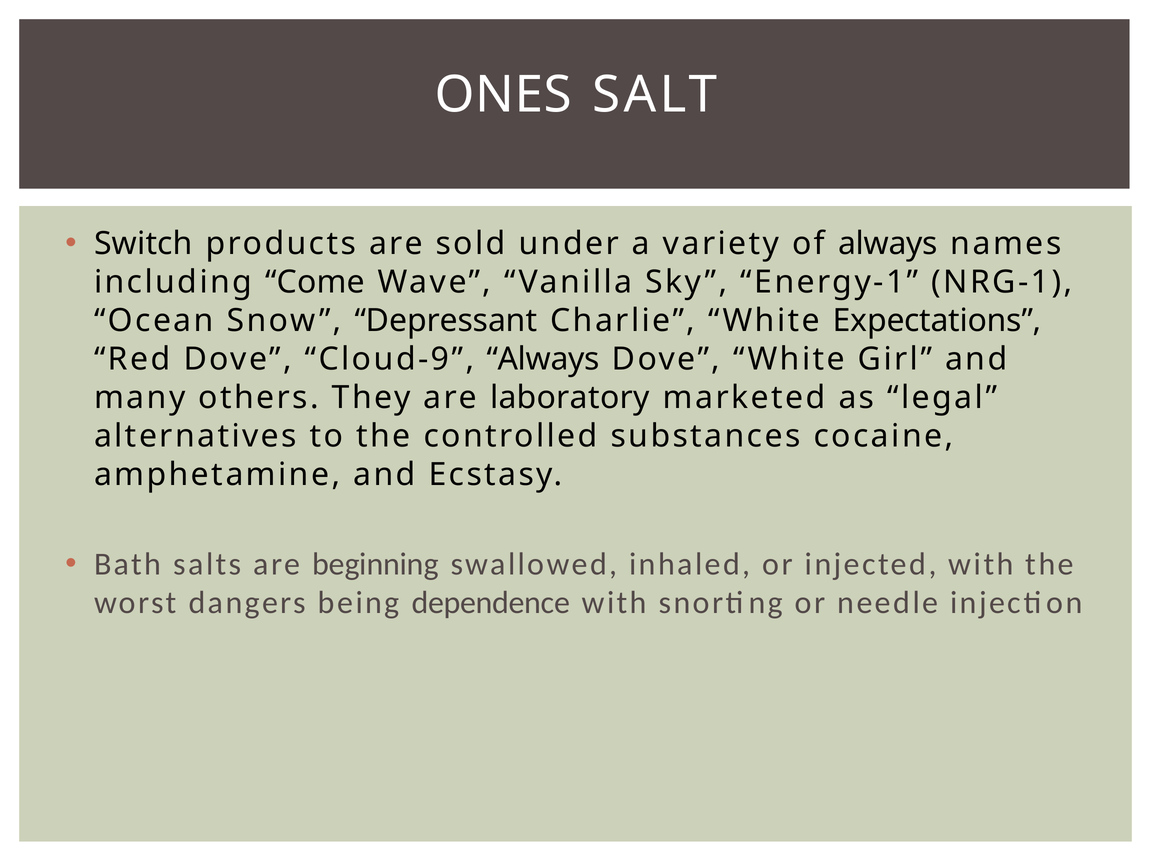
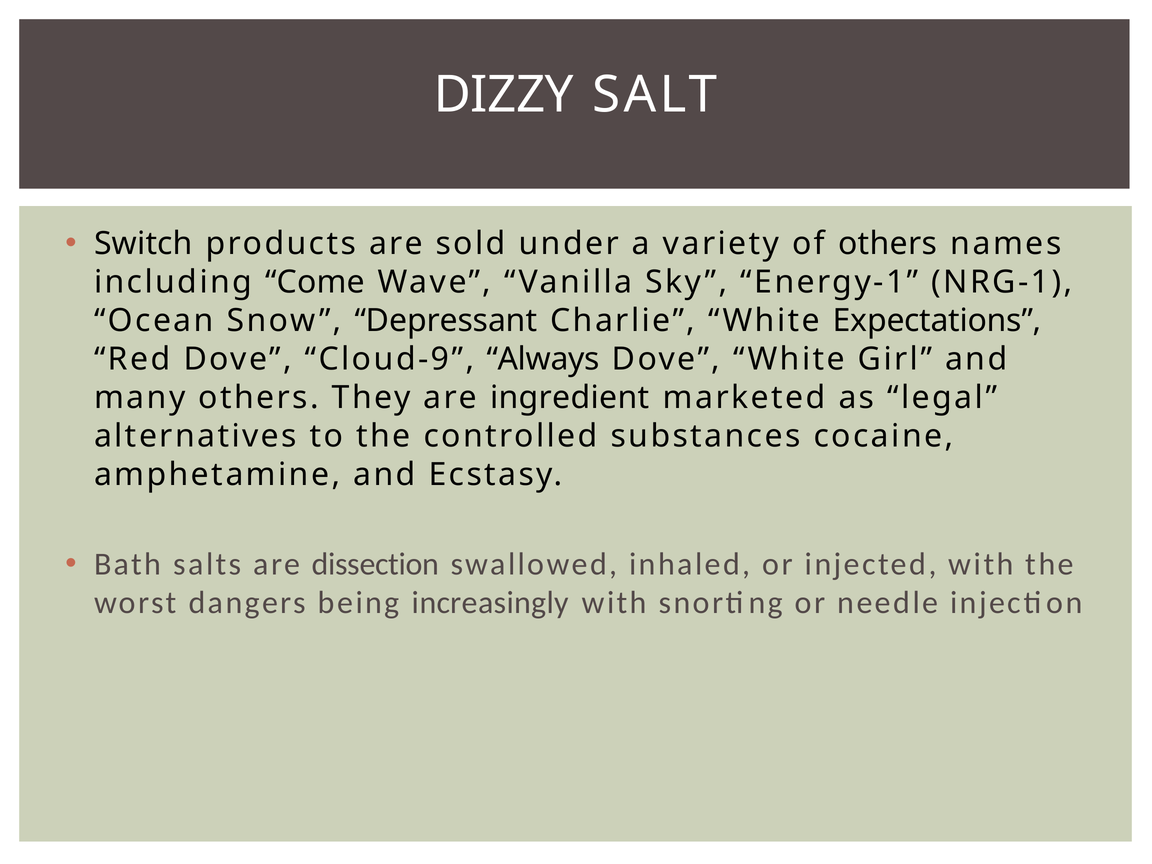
ONES: ONES -> DIZZY
of always: always -> others
laboratory: laboratory -> ingredient
beginning: beginning -> dissection
dependence: dependence -> increasingly
